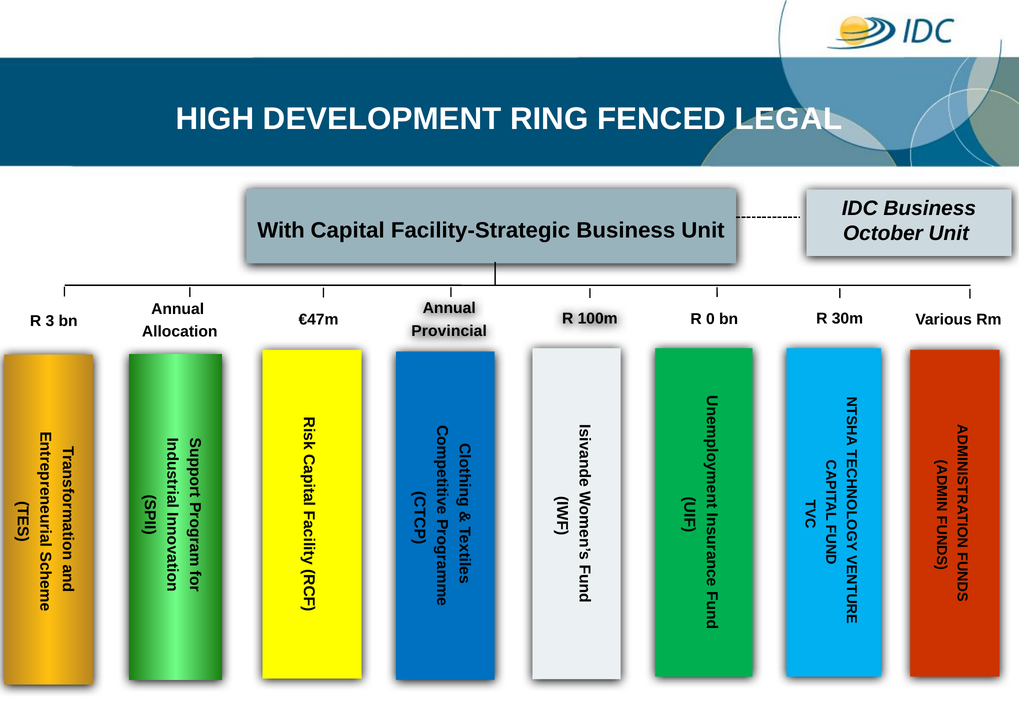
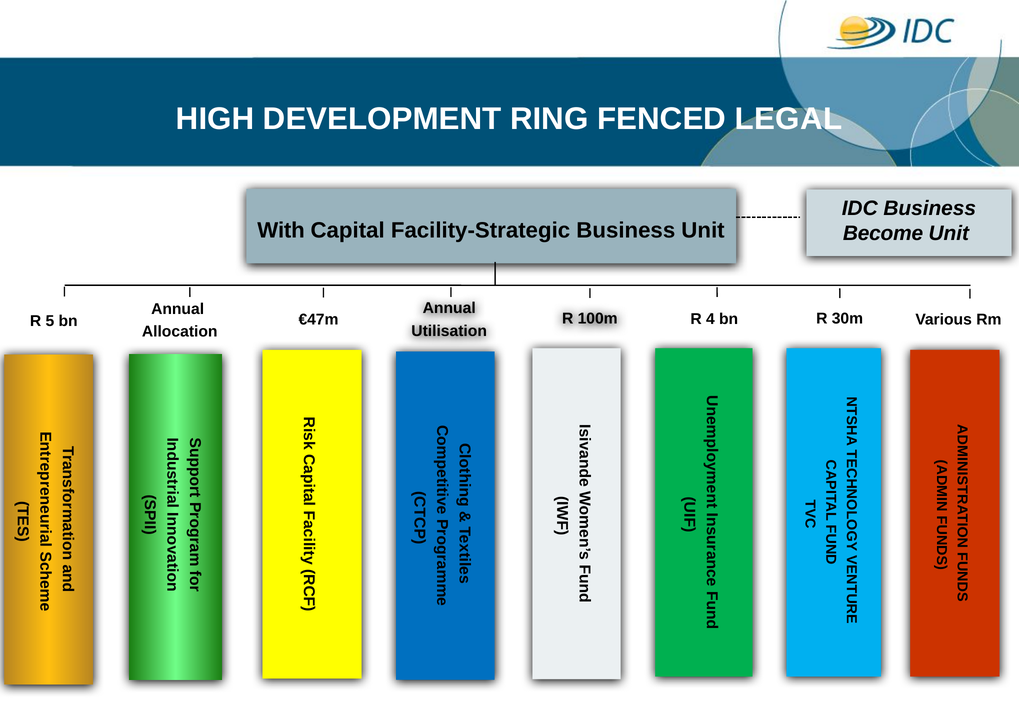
October: October -> Become
0: 0 -> 4
3: 3 -> 5
Provincial: Provincial -> Utilisation
